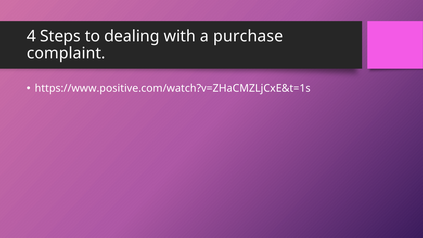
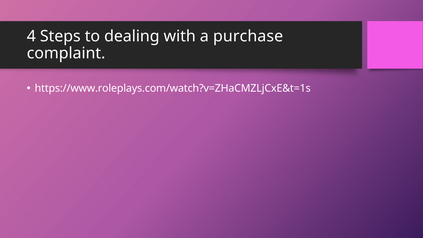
https://www.positive.com/watch?v=ZHaCMZLjCxE&t=1s: https://www.positive.com/watch?v=ZHaCMZLjCxE&t=1s -> https://www.roleplays.com/watch?v=ZHaCMZLjCxE&t=1s
